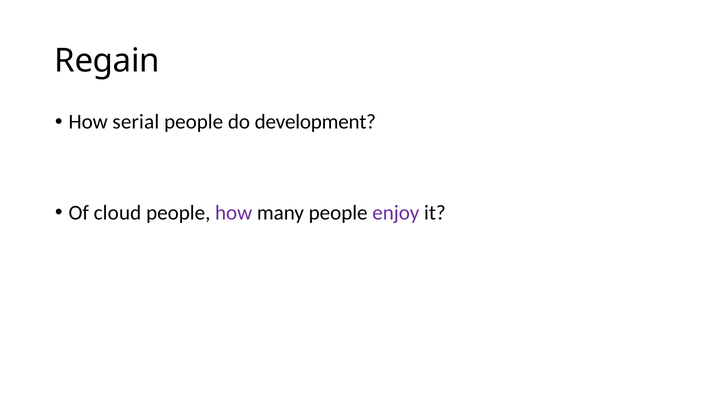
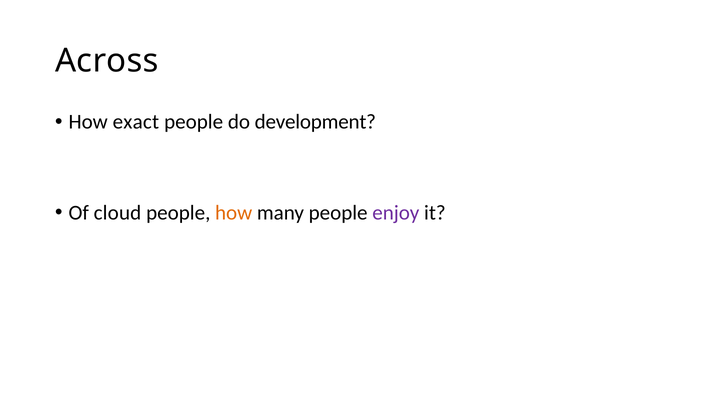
Regain: Regain -> Across
serial: serial -> exact
how at (234, 213) colour: purple -> orange
